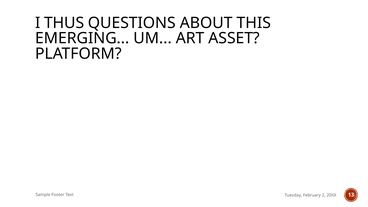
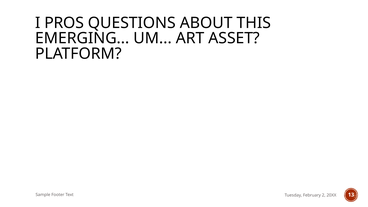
THUS: THUS -> PROS
